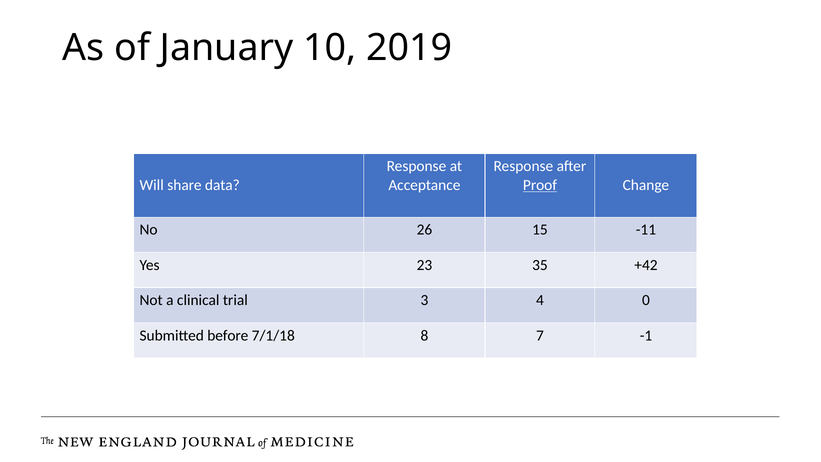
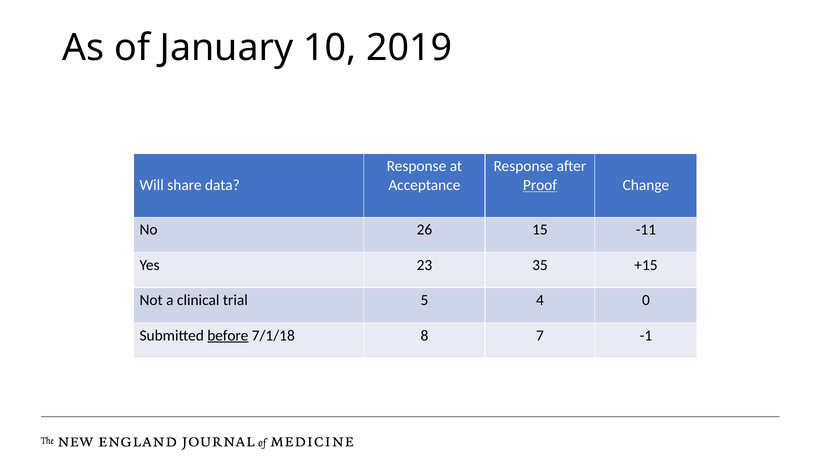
+42: +42 -> +15
3: 3 -> 5
before underline: none -> present
